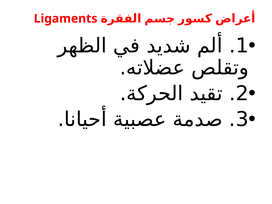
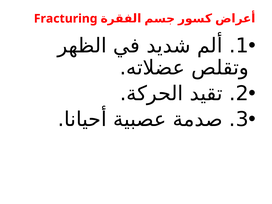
Ligaments: Ligaments -> Fracturing
